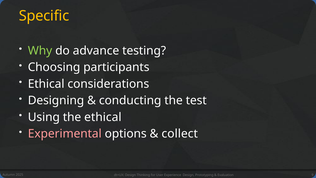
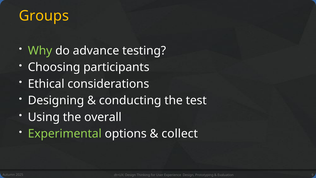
Specific: Specific -> Groups
the ethical: ethical -> overall
Experimental colour: pink -> light green
